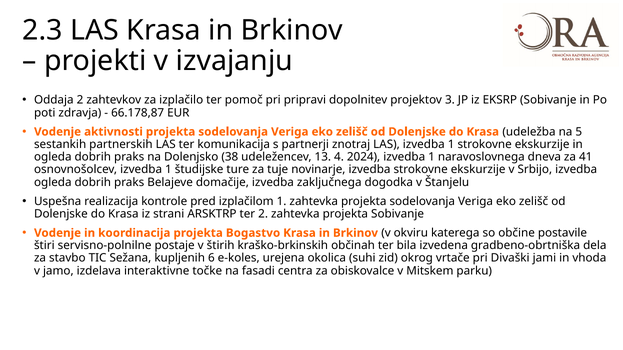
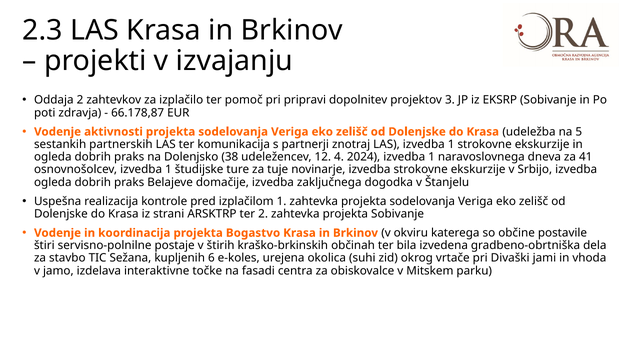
13: 13 -> 12
